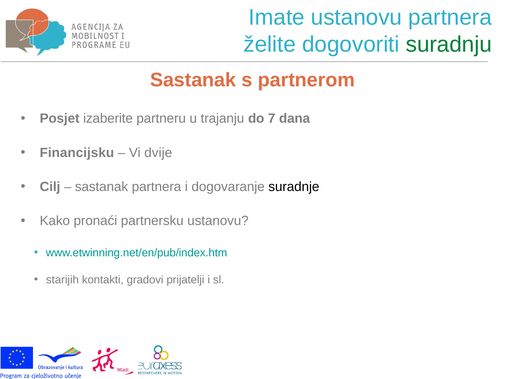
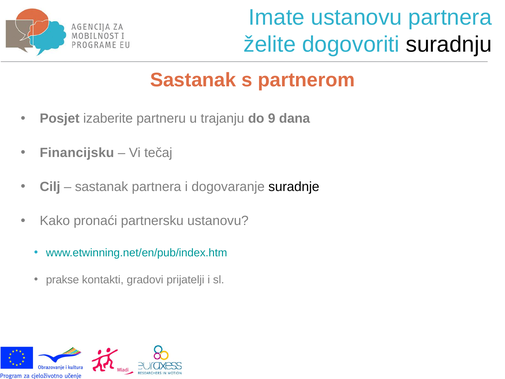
suradnju colour: green -> black
7: 7 -> 9
dvije: dvije -> tečaj
starijih: starijih -> prakse
